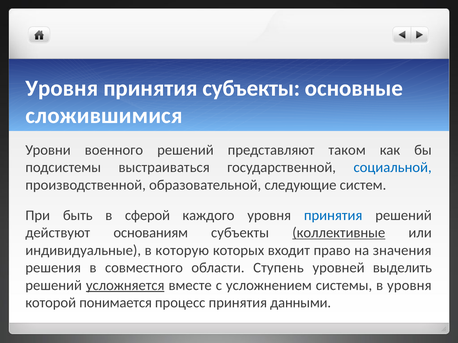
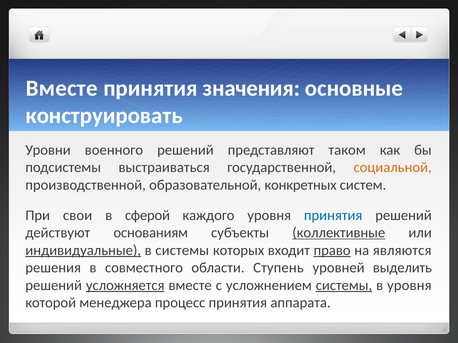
Уровня at (62, 88): Уровня -> Вместе
принятия субъекты: субъекты -> значения
сложившимися: сложившимися -> конструировать
социальной colour: blue -> orange
следующие: следующие -> конкретных
быть: быть -> свои
индивидуальные underline: none -> present
в которую: которую -> системы
право underline: none -> present
значения: значения -> являются
системы at (344, 286) underline: none -> present
понимается: понимается -> менеджера
данными: данными -> аппарата
